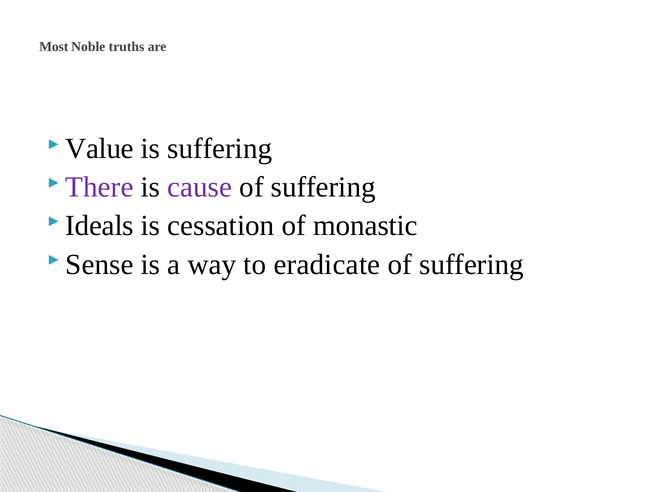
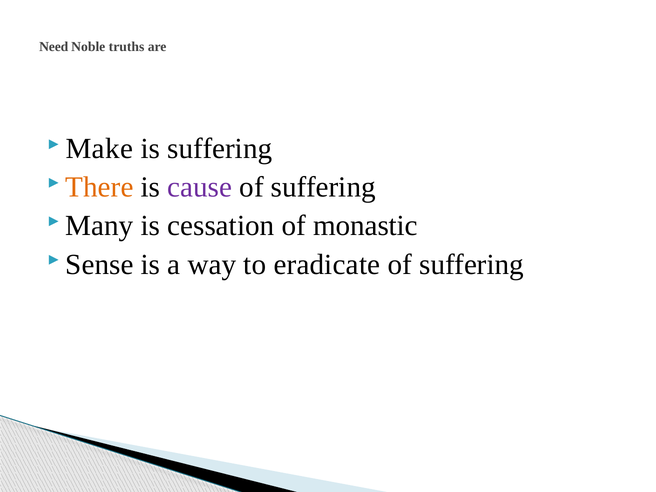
Most: Most -> Need
Value: Value -> Make
There colour: purple -> orange
Ideals: Ideals -> Many
